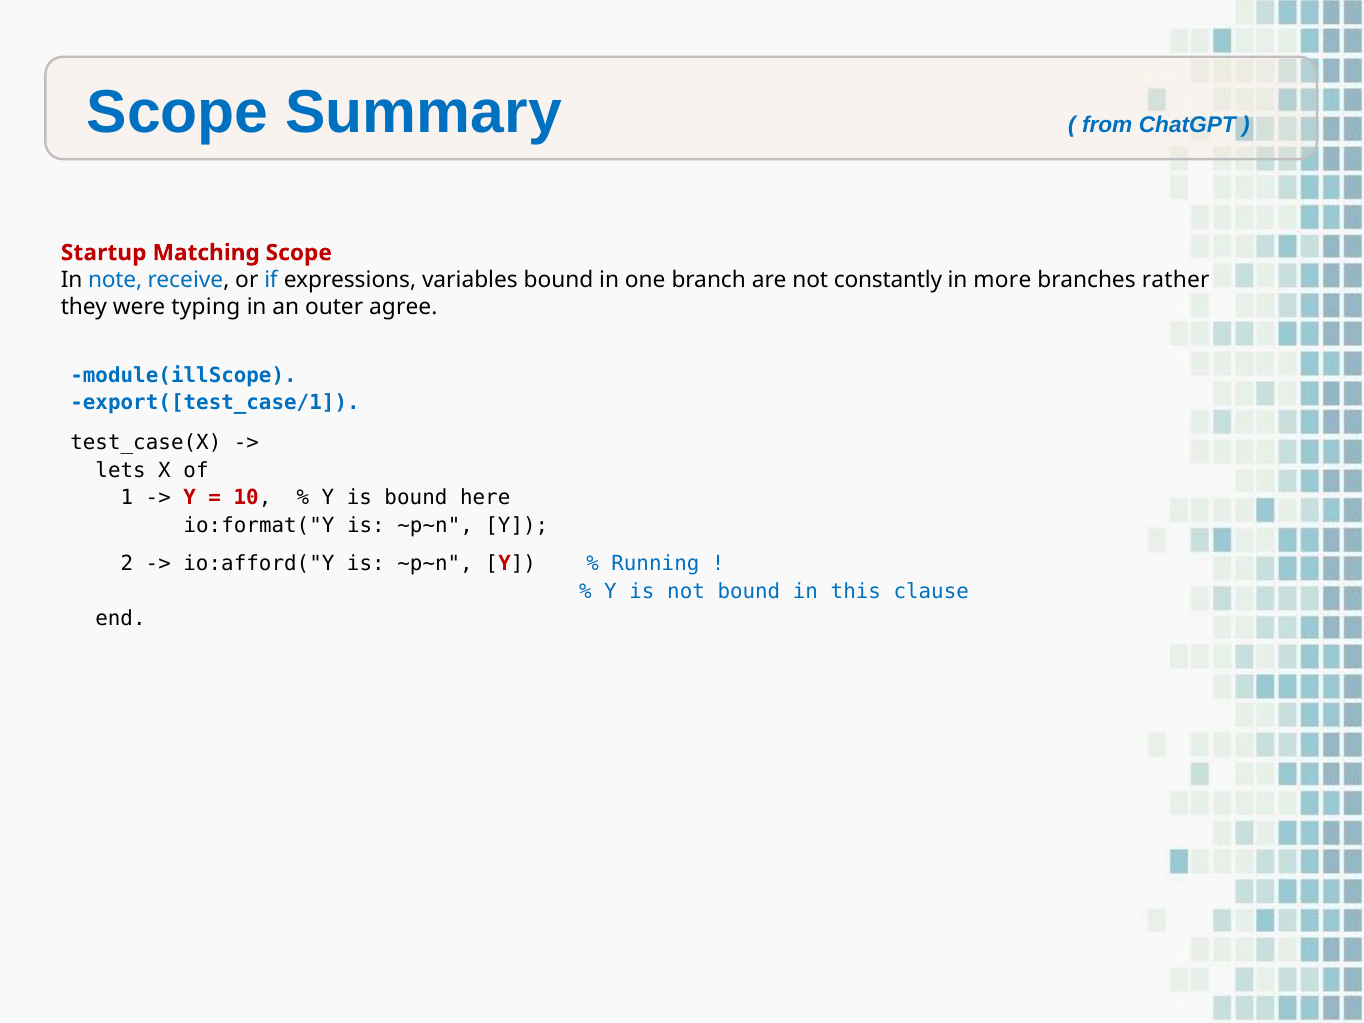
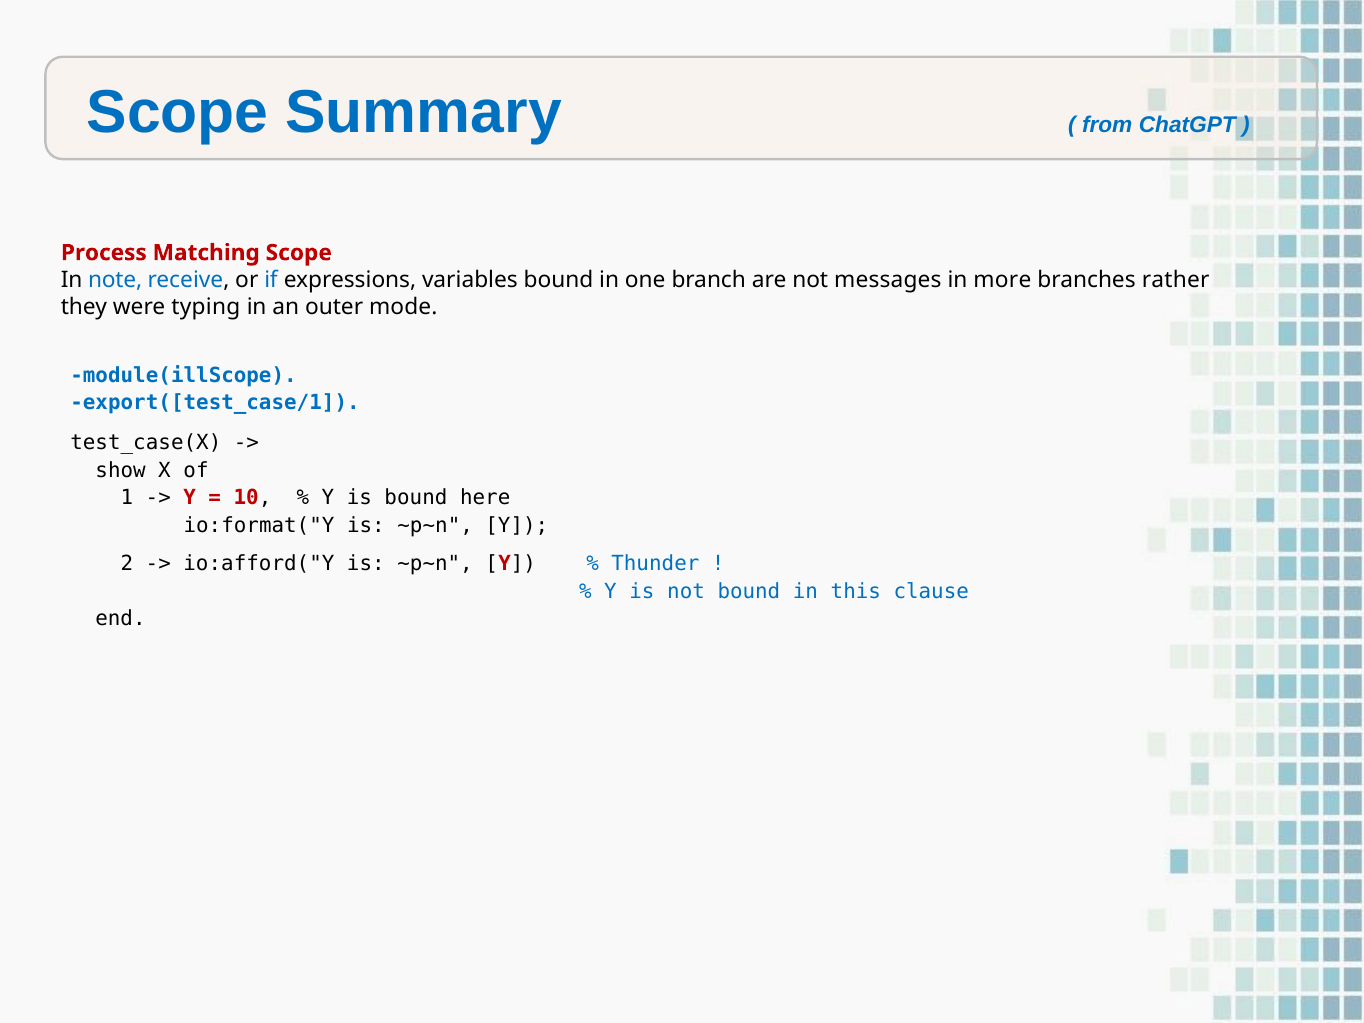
Startup: Startup -> Process
constantly: constantly -> messages
agree: agree -> mode
lets: lets -> show
Running: Running -> Thunder
